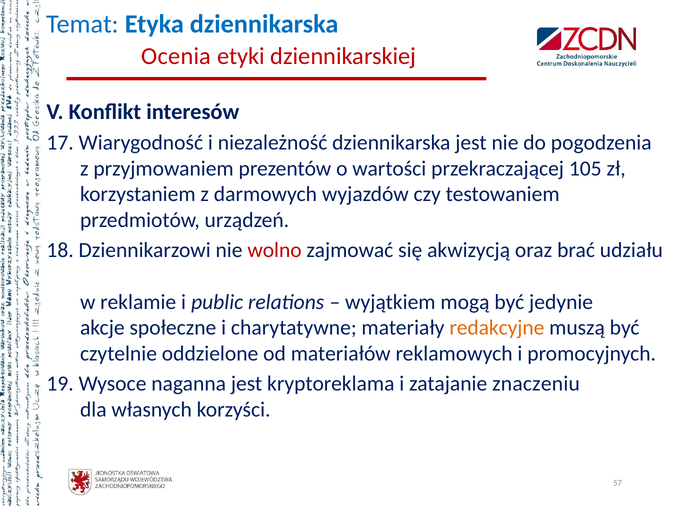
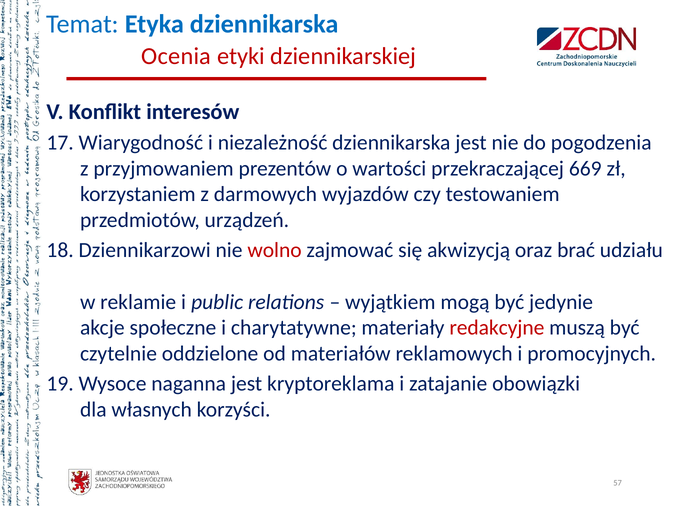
105: 105 -> 669
redakcyjne colour: orange -> red
znaczeniu: znaczeniu -> obowiązki
